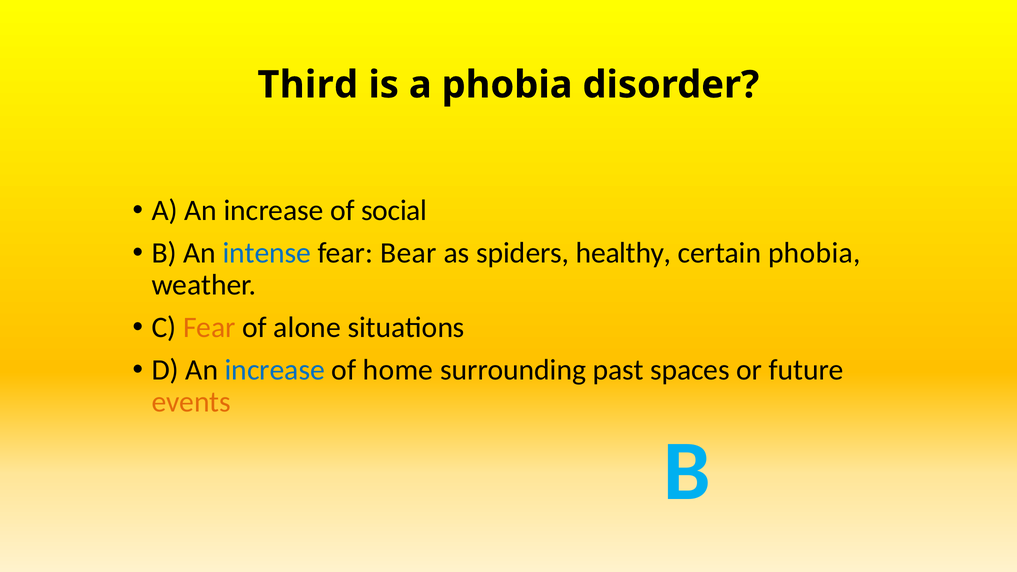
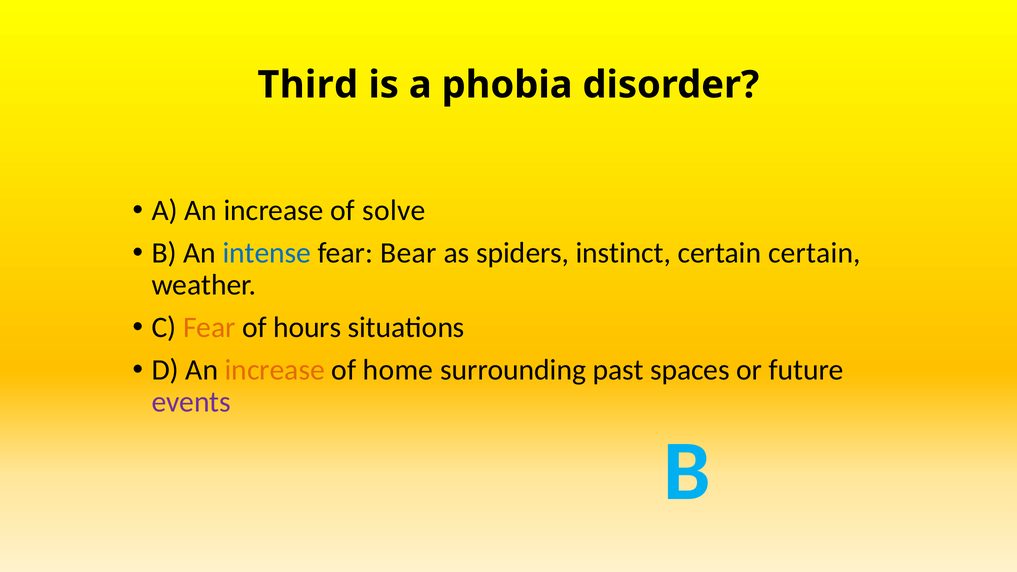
social: social -> solve
healthy: healthy -> instinct
certain phobia: phobia -> certain
alone: alone -> hours
increase at (275, 370) colour: blue -> orange
events colour: orange -> purple
